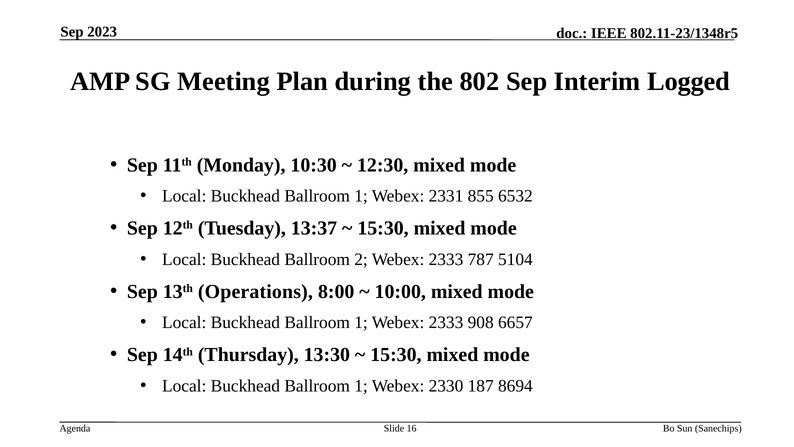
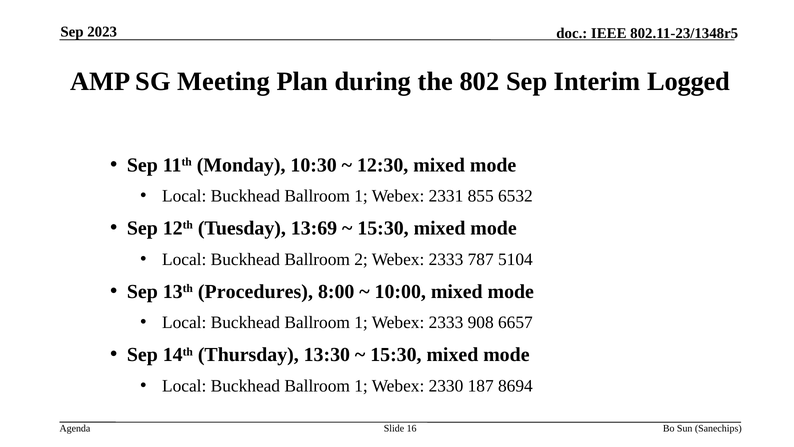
13:37: 13:37 -> 13:69
Operations: Operations -> Procedures
